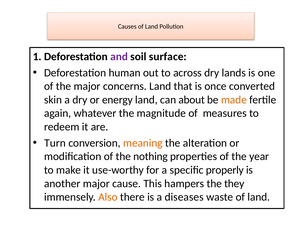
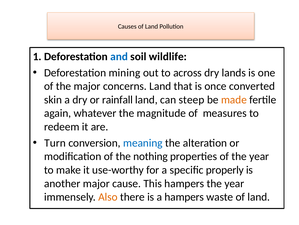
and colour: purple -> blue
surface: surface -> wildlife
human: human -> mining
energy: energy -> rainfall
about: about -> steep
meaning colour: orange -> blue
hampers the they: they -> year
a diseases: diseases -> hampers
